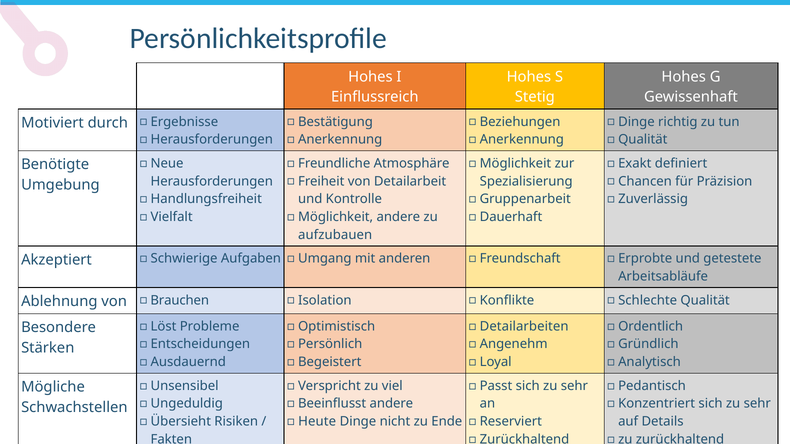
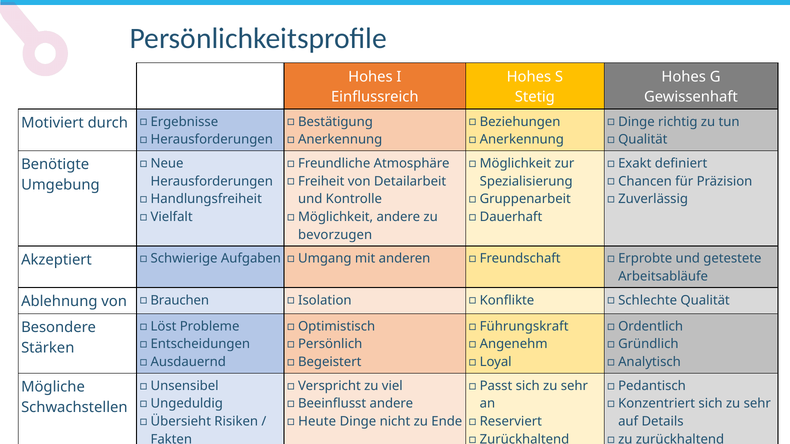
aufzubauen: aufzubauen -> bevorzugen
Detailarbeiten: Detailarbeiten -> Führungskraft
